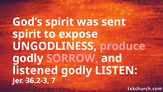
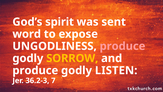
spirit at (27, 34): spirit -> word
SORROW colour: pink -> yellow
listened at (35, 70): listened -> produce
